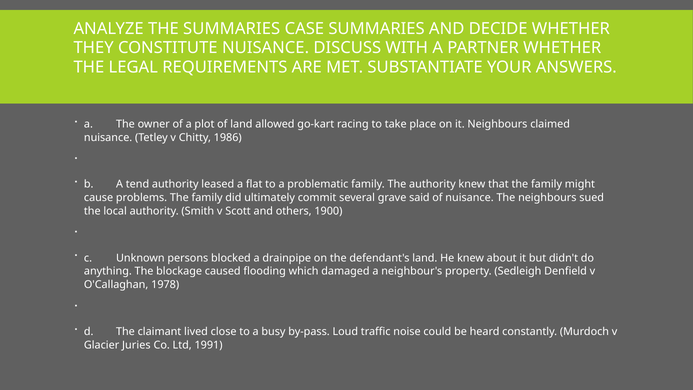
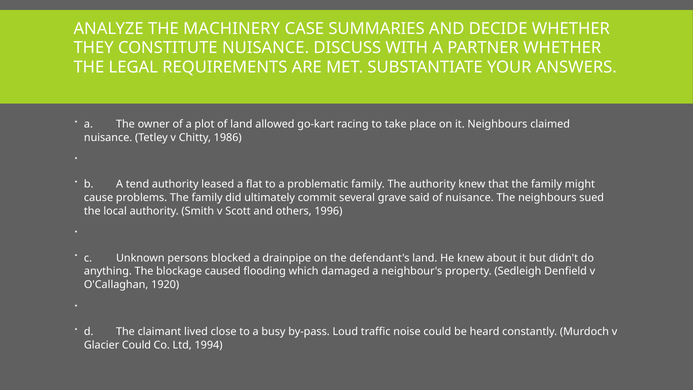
THE SUMMARIES: SUMMARIES -> MACHINERY
1900: 1900 -> 1996
1978: 1978 -> 1920
Glacier Juries: Juries -> Could
1991: 1991 -> 1994
